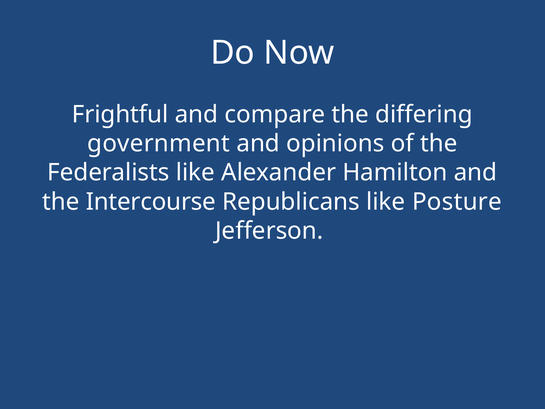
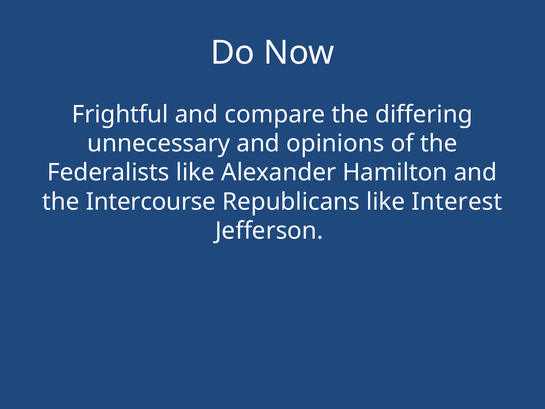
government: government -> unnecessary
Posture: Posture -> Interest
